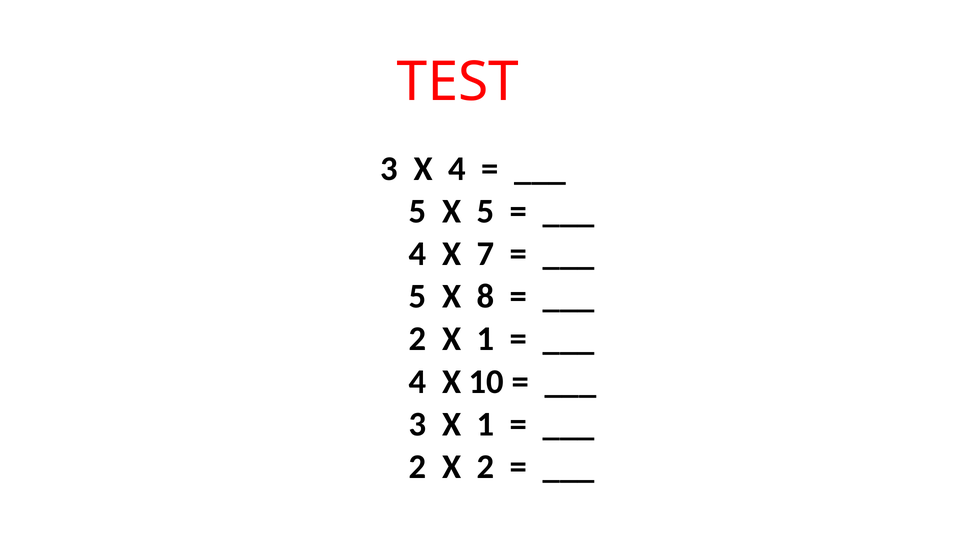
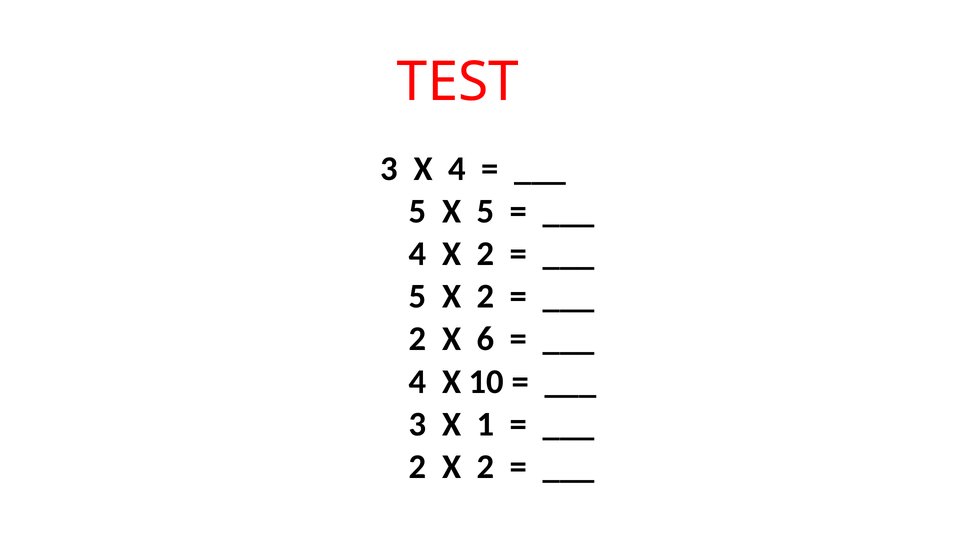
4 X 7: 7 -> 2
5 X 8: 8 -> 2
2 X 1: 1 -> 6
